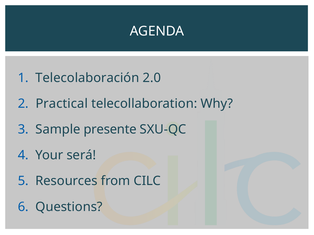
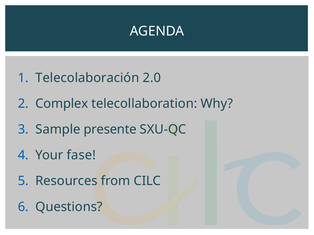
Practical: Practical -> Complex
será: será -> fase
